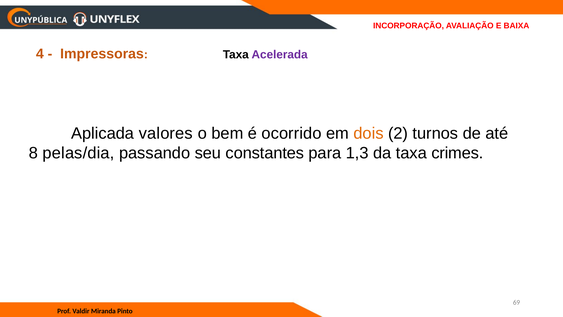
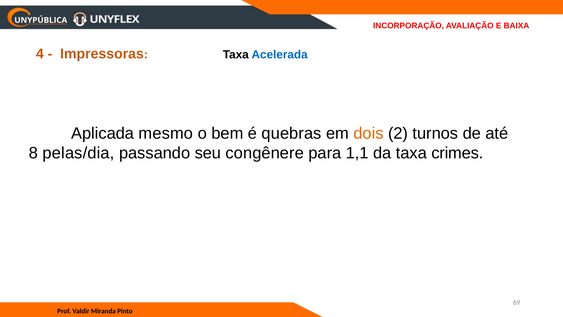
Acelerada colour: purple -> blue
valores: valores -> mesmo
ocorrido: ocorrido -> quebras
constantes: constantes -> congênere
1,3: 1,3 -> 1,1
